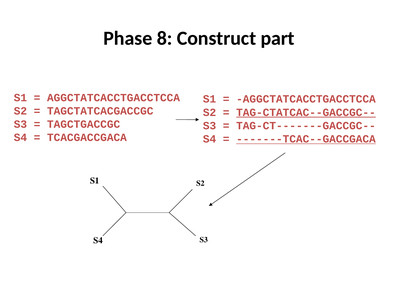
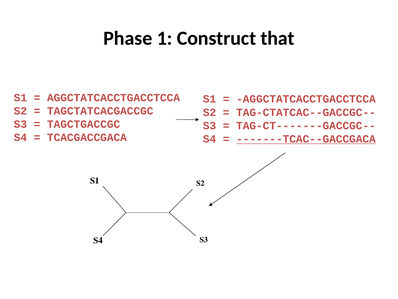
8: 8 -> 1
part: part -> that
TAG-CTATCAC--GACCGC-- underline: present -> none
